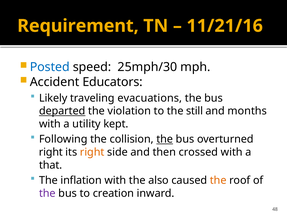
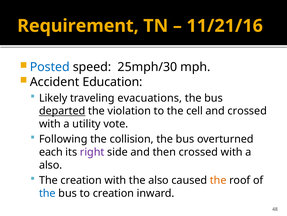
Educators: Educators -> Education
still: still -> cell
and months: months -> crossed
kept: kept -> vote
the at (165, 139) underline: present -> none
right at (51, 152): right -> each
right at (92, 152) colour: orange -> purple
that at (51, 165): that -> also
The inflation: inflation -> creation
the at (47, 193) colour: purple -> blue
